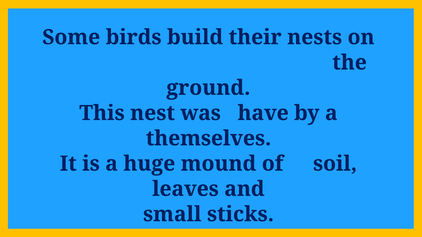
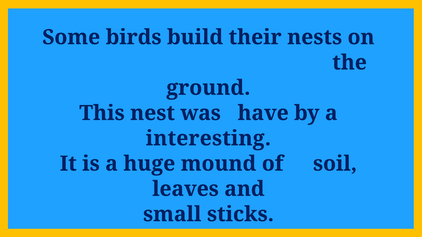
themselves: themselves -> interesting
